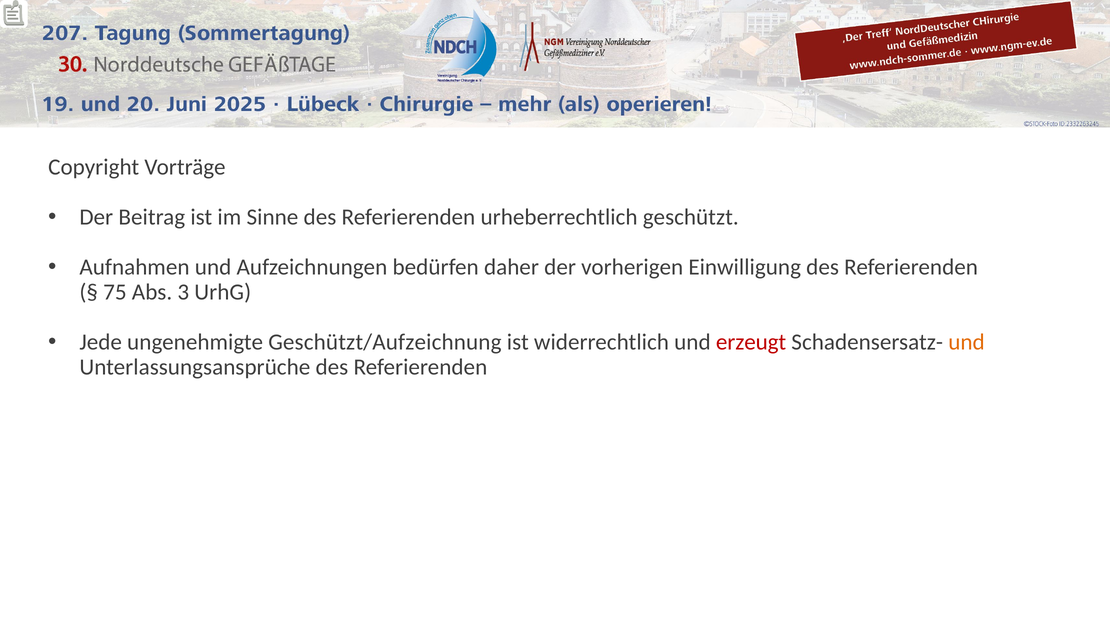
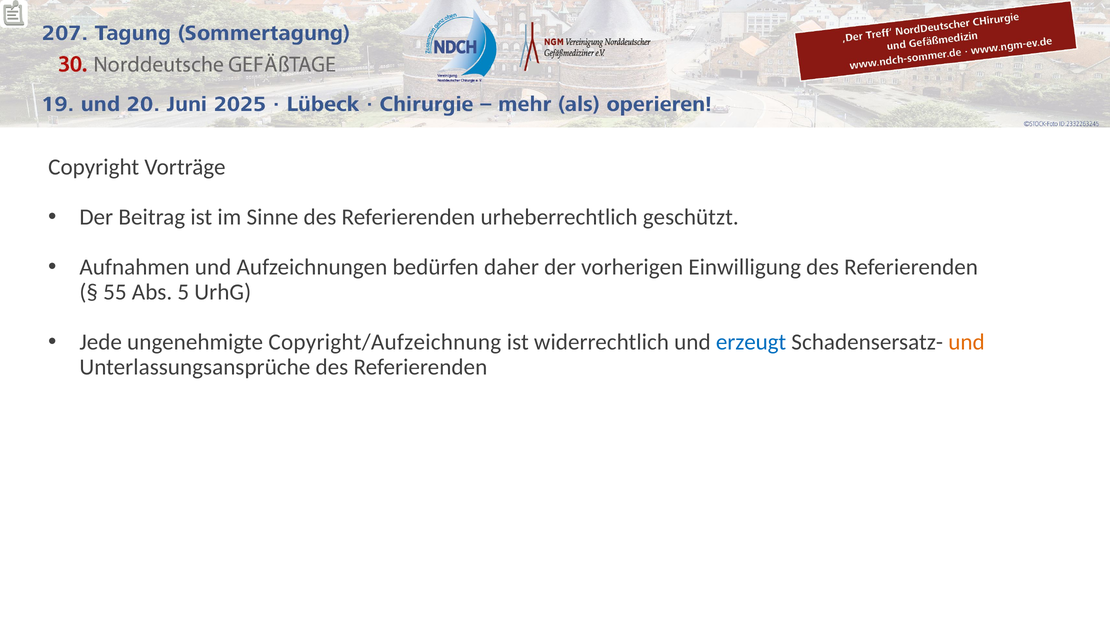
75: 75 -> 55
3: 3 -> 5
Geschützt/Aufzeichnung: Geschützt/Aufzeichnung -> Copyright/Aufzeichnung
erzeugt colour: red -> blue
